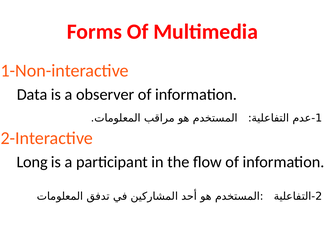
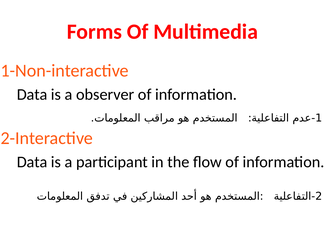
Long at (32, 162): Long -> Data
